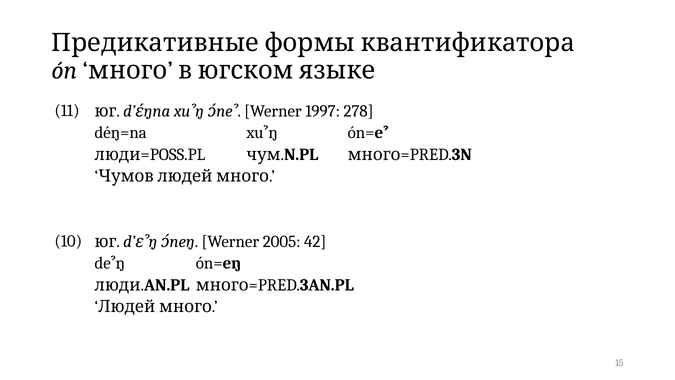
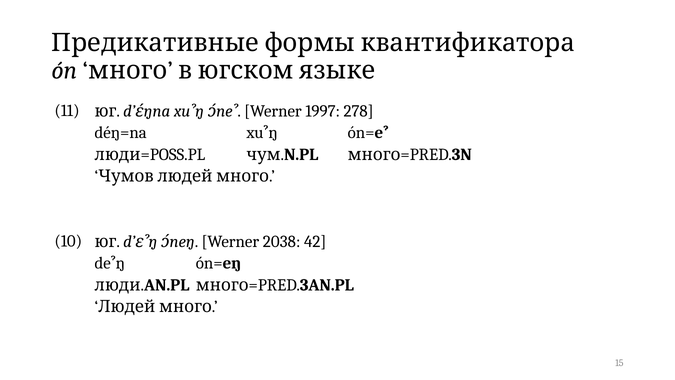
2005: 2005 -> 2038
